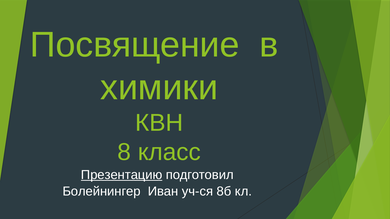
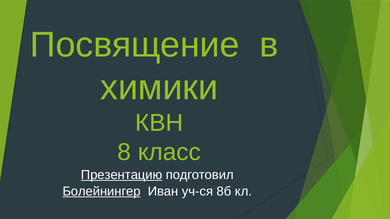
Болейнингер underline: none -> present
